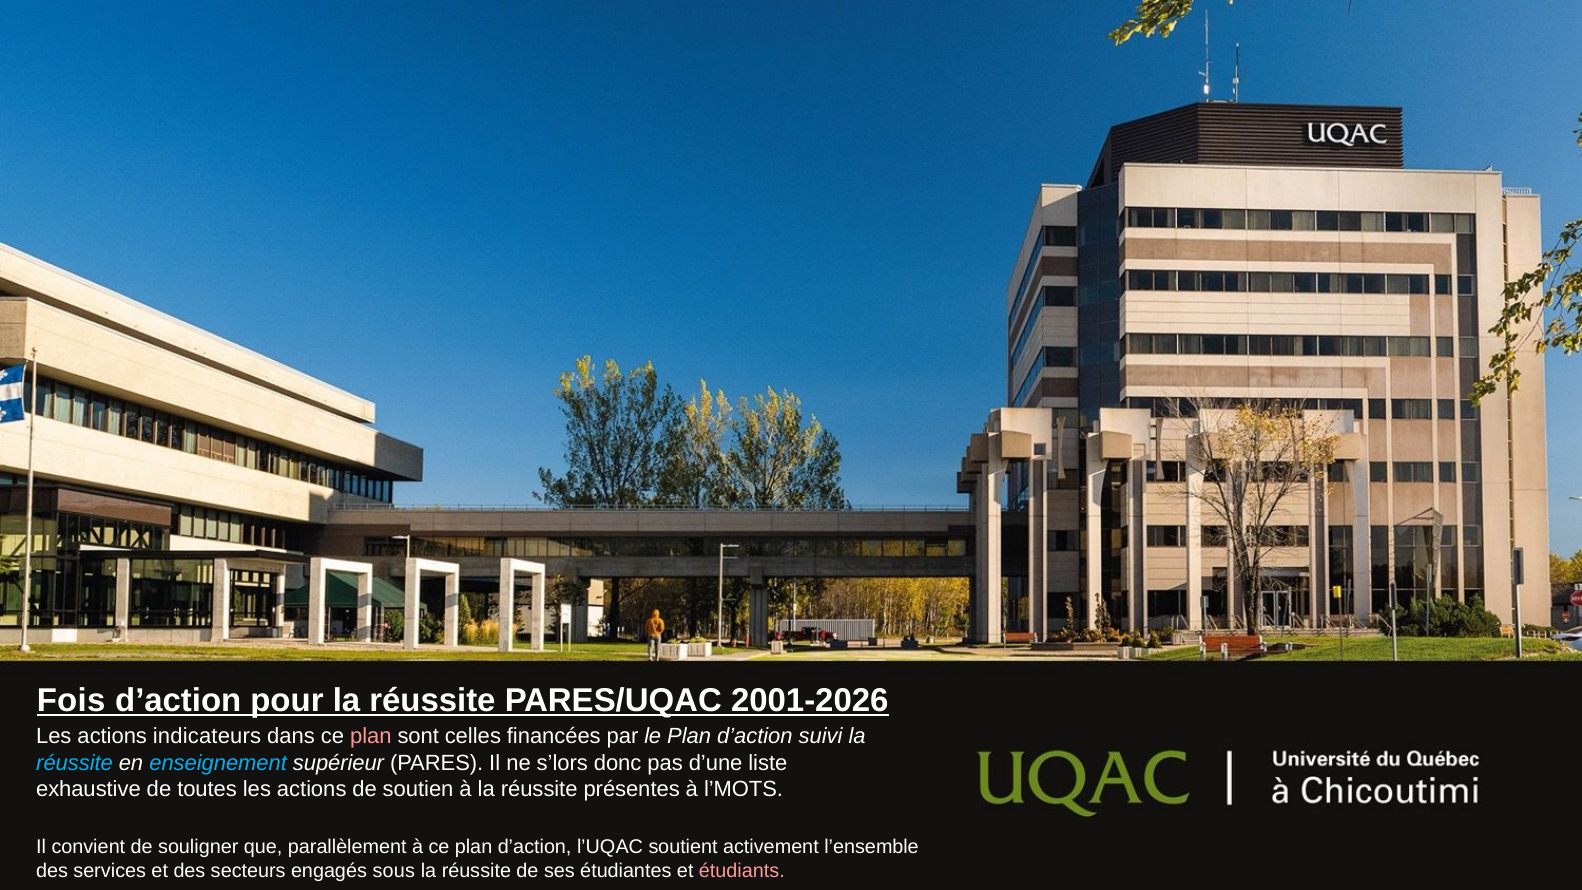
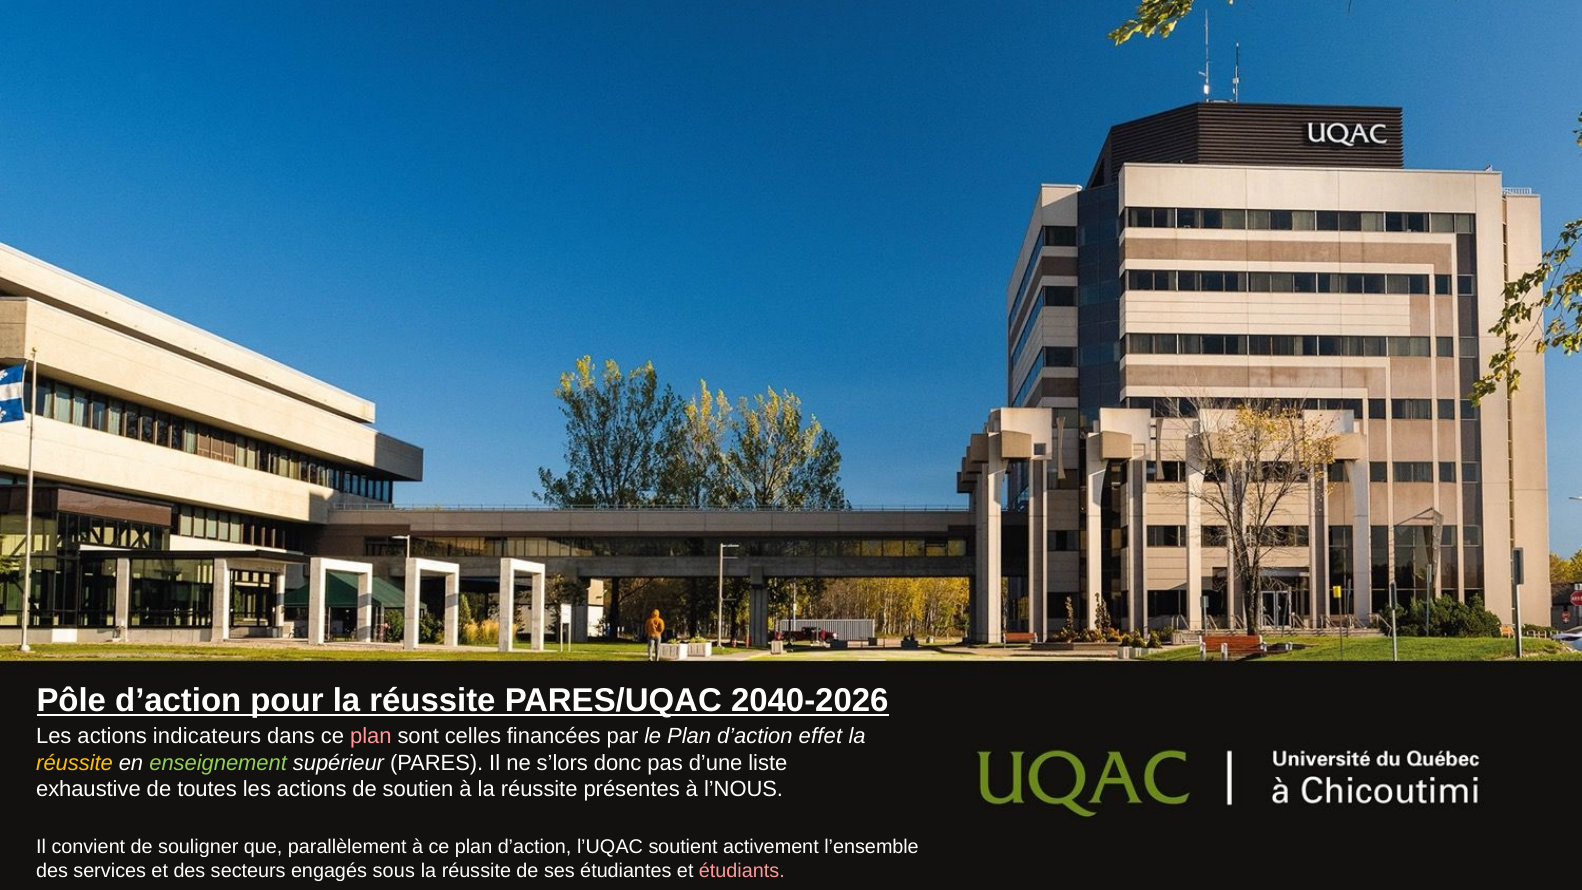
Fois: Fois -> Pôle
2001-2026: 2001-2026 -> 2040-2026
suivi: suivi -> effet
réussite at (75, 763) colour: light blue -> yellow
enseignement colour: light blue -> light green
l’MOTS: l’MOTS -> l’NOUS
